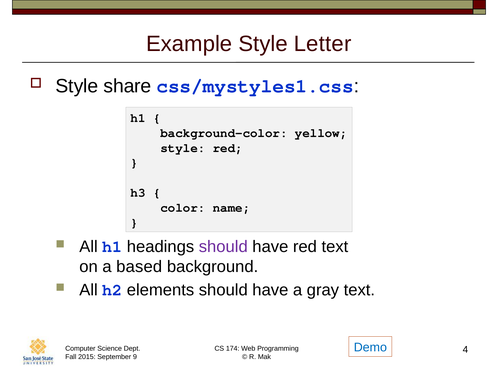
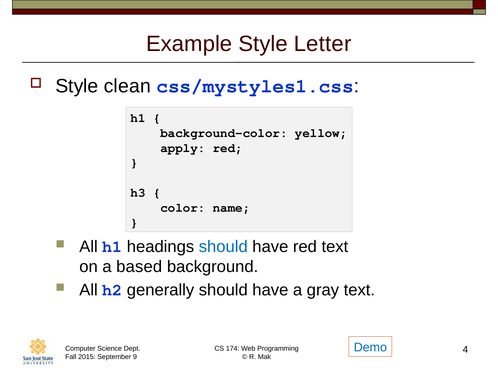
share: share -> clean
style at (183, 148): style -> apply
should at (223, 246) colour: purple -> blue
elements: elements -> generally
